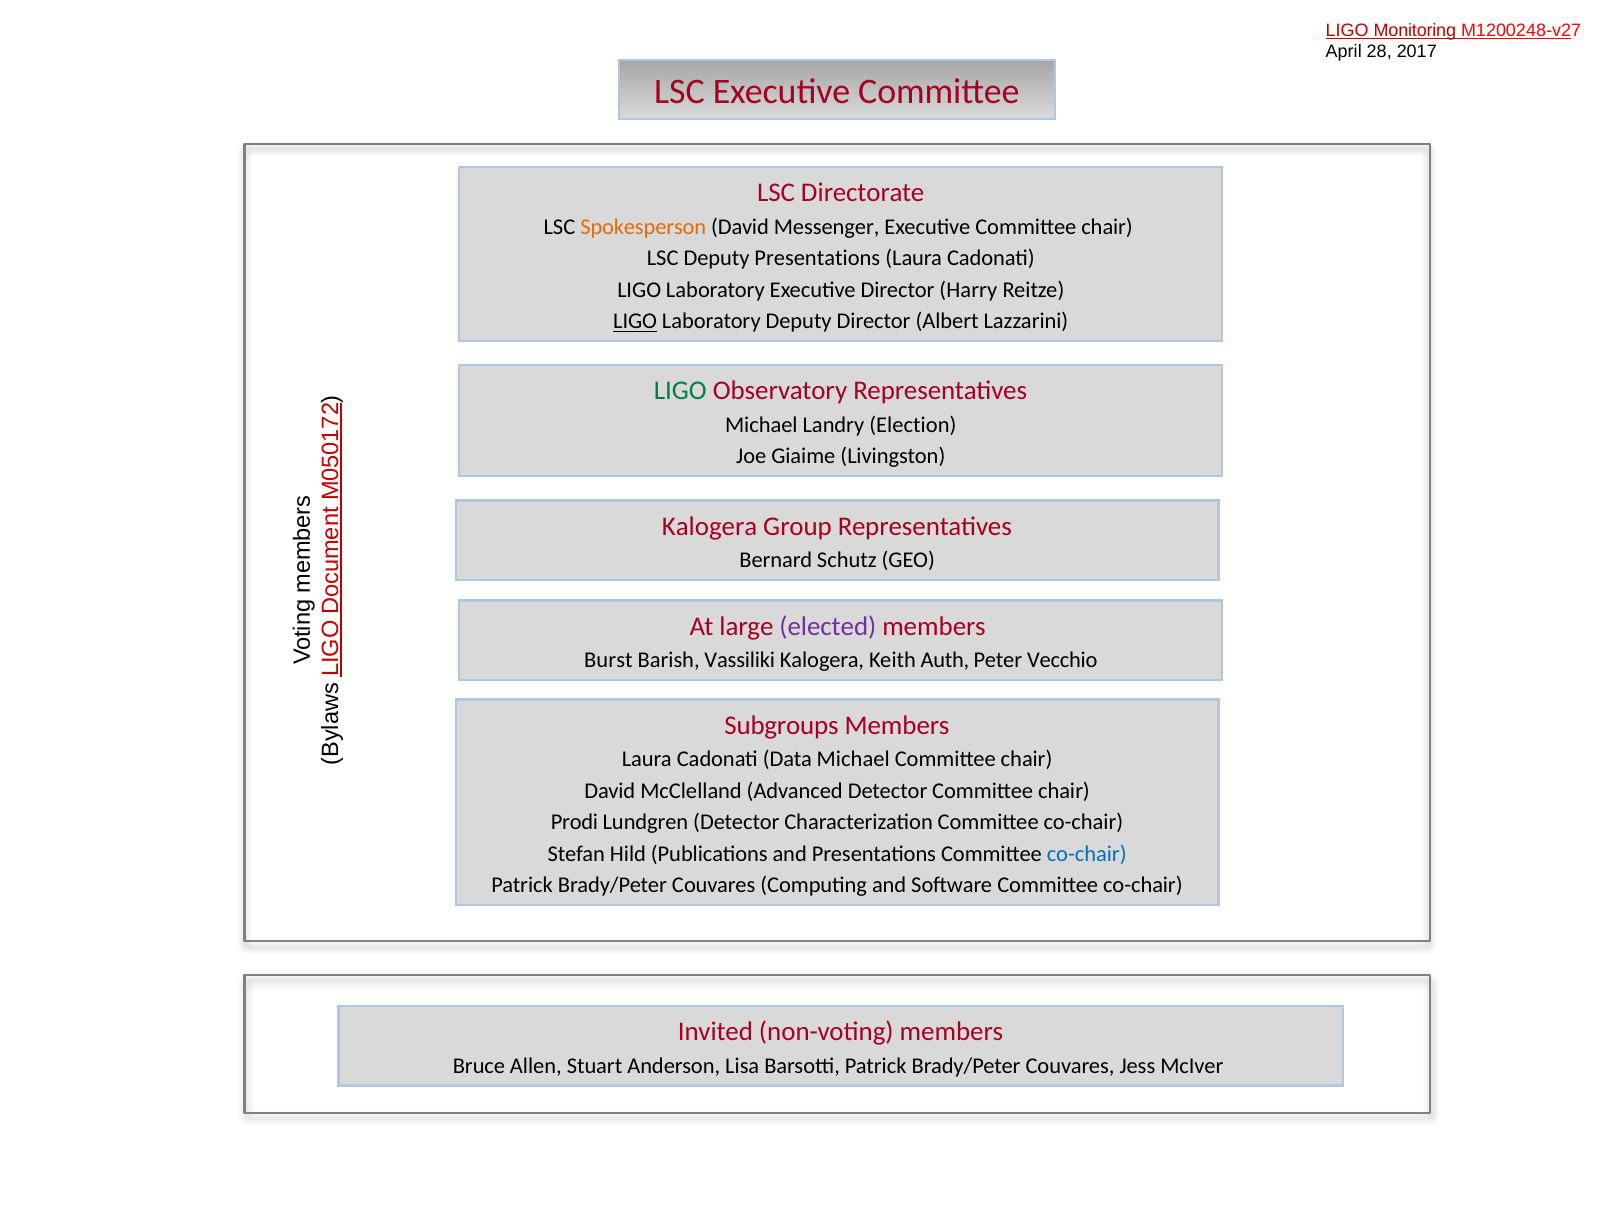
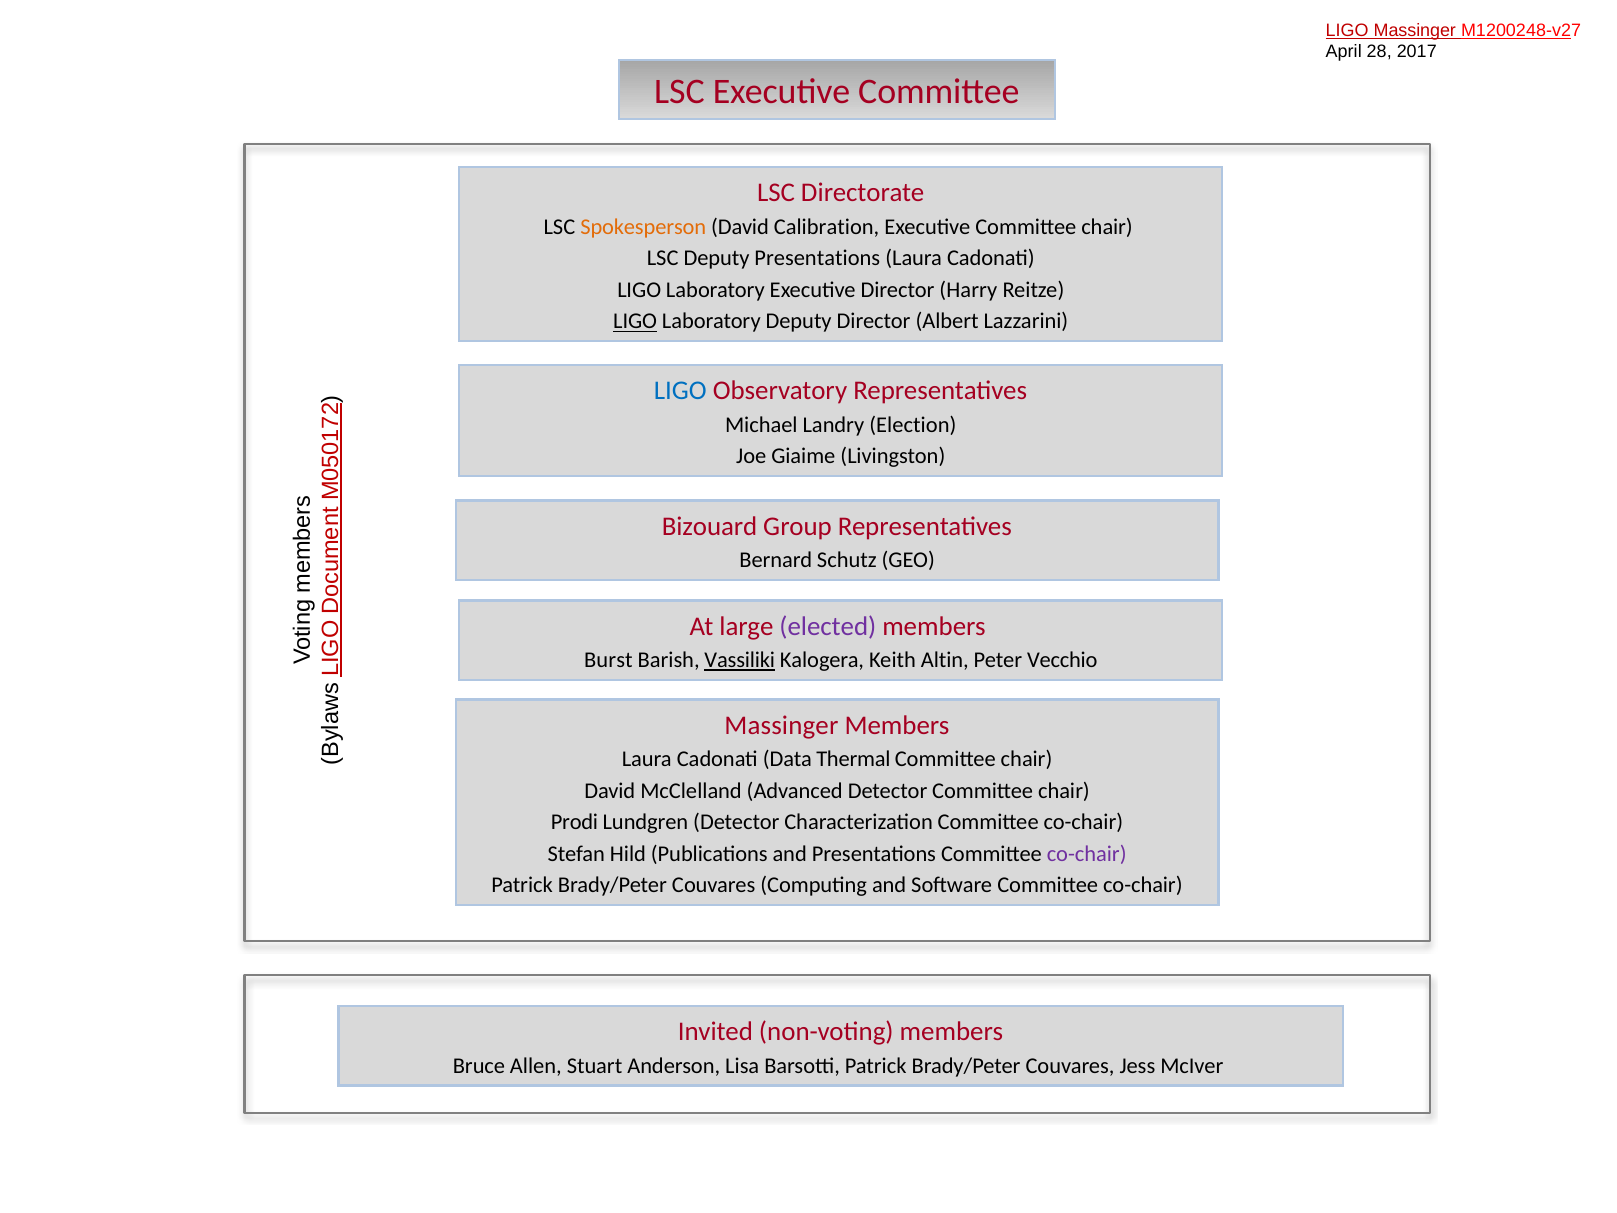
LIGO Monitoring: Monitoring -> Massinger
Messenger: Messenger -> Calibration
LIGO at (680, 391) colour: green -> blue
Kalogera at (710, 526): Kalogera -> Bizouard
Vassiliki underline: none -> present
Auth: Auth -> Altin
Subgroups at (782, 725): Subgroups -> Massinger
Data Michael: Michael -> Thermal
co-chair at (1087, 854) colour: blue -> purple
